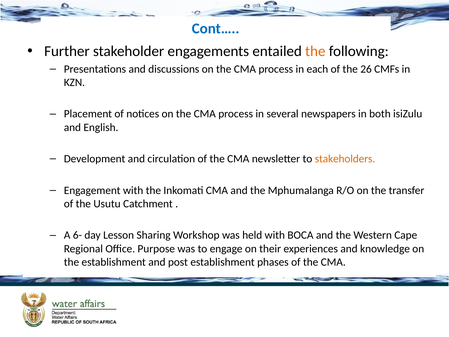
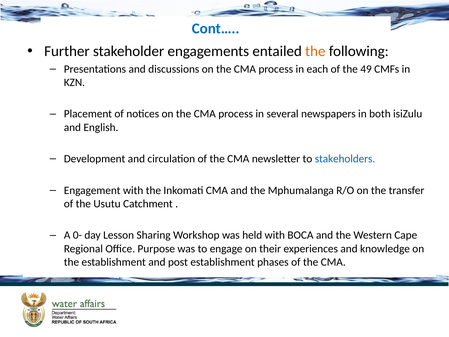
26: 26 -> 49
stakeholders colour: orange -> blue
6-: 6- -> 0-
